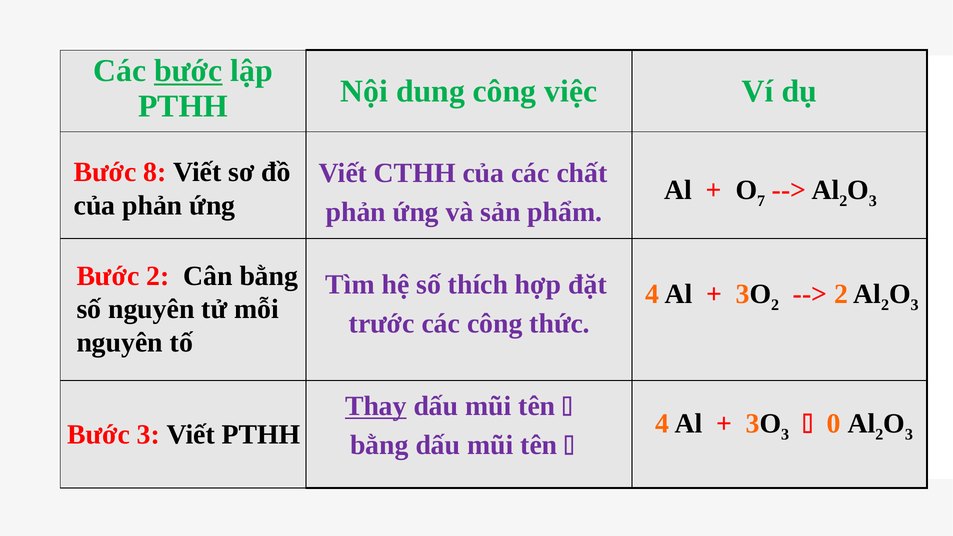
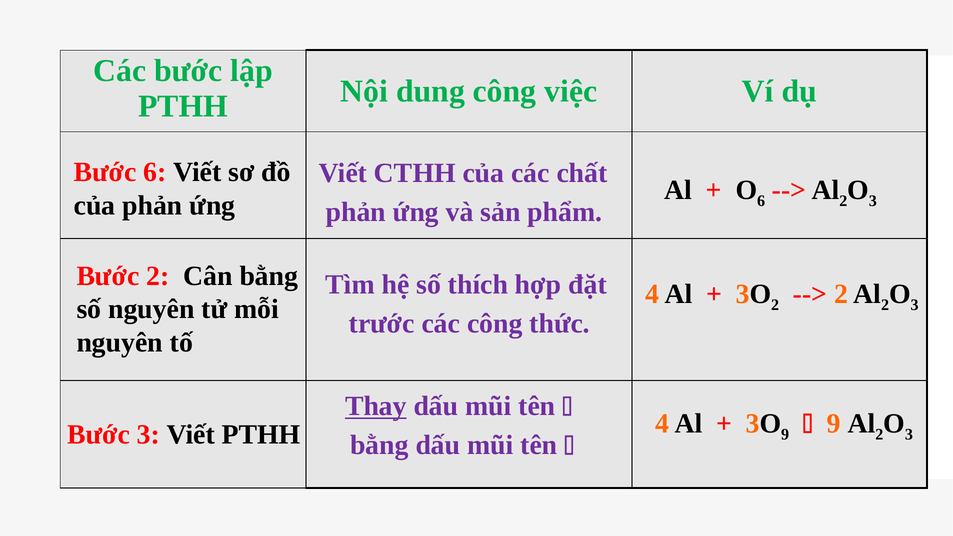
bước at (188, 71) underline: present -> none
Bước 8: 8 -> 6
7 at (761, 201): 7 -> 6
3 at (785, 434): 3 -> 9
0 at (834, 423): 0 -> 9
